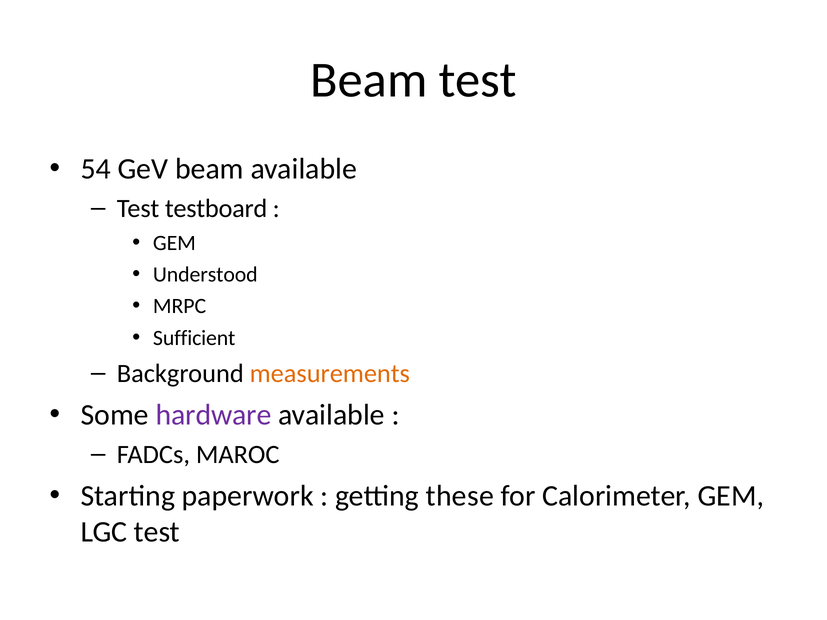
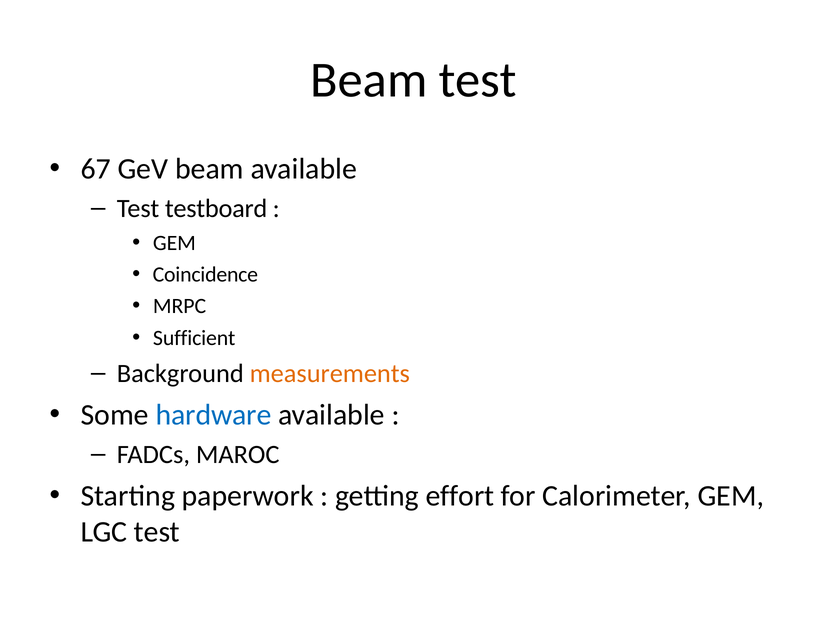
54: 54 -> 67
Understood: Understood -> Coincidence
hardware colour: purple -> blue
these: these -> effort
